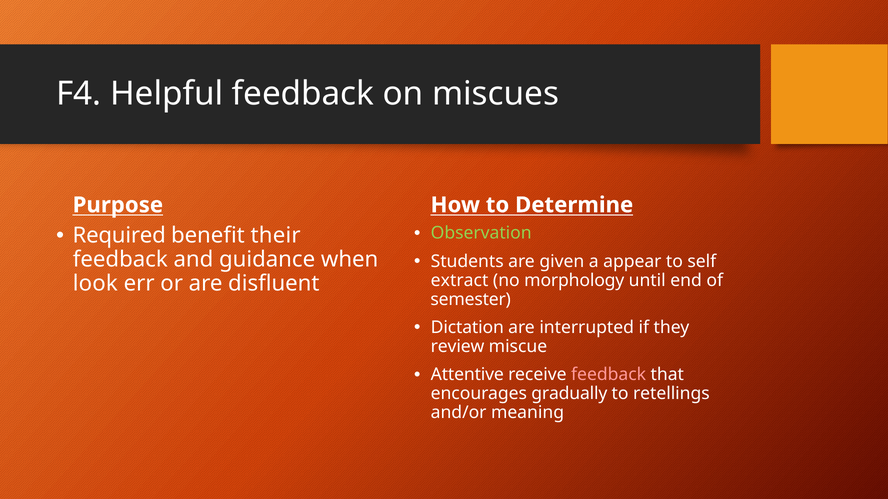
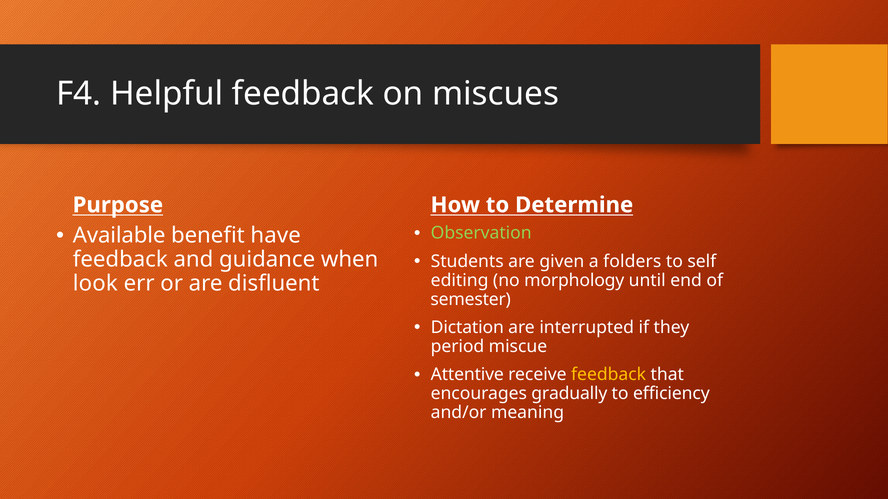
Required: Required -> Available
their: their -> have
appear: appear -> folders
extract: extract -> editing
review: review -> period
feedback at (609, 375) colour: pink -> yellow
retellings: retellings -> efficiency
